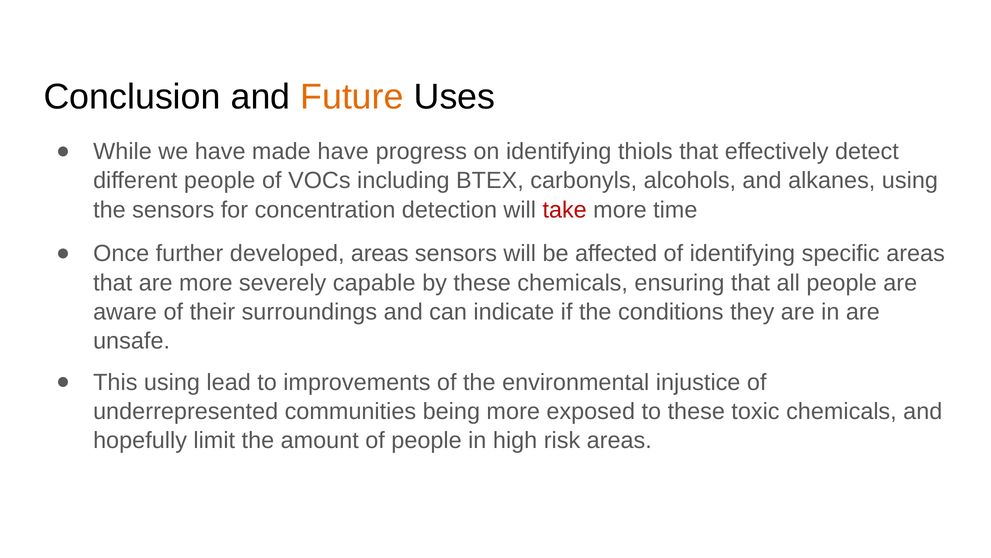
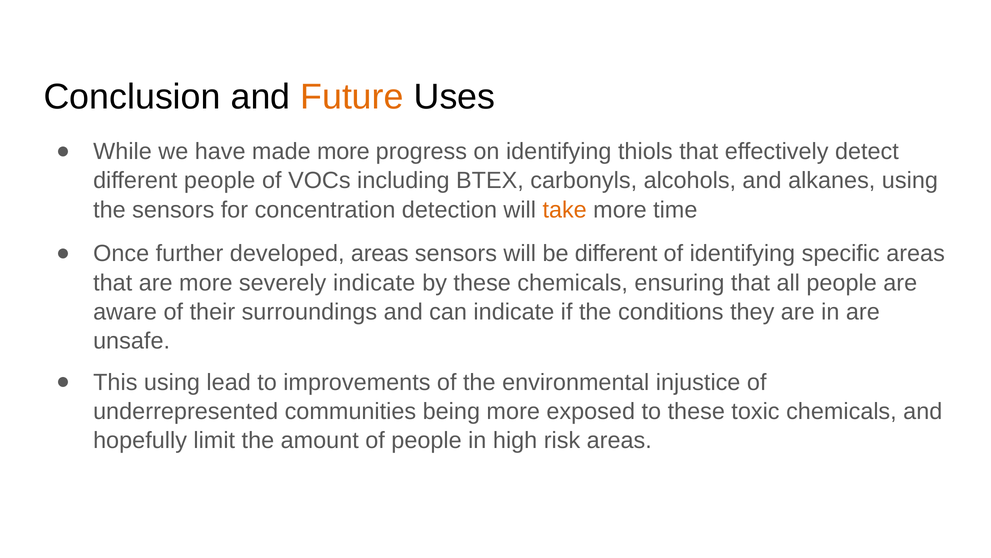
made have: have -> more
take colour: red -> orange
be affected: affected -> different
severely capable: capable -> indicate
